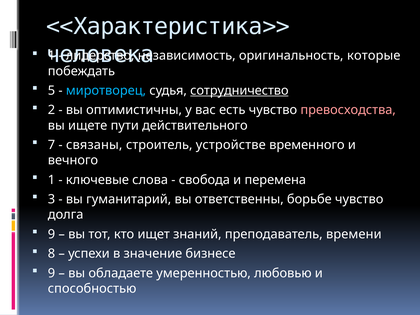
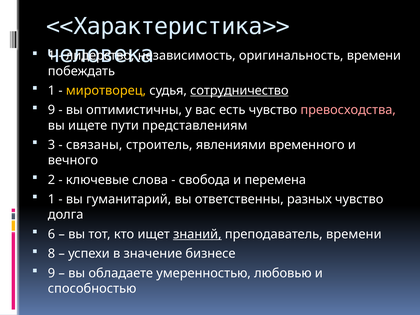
оригинальность которые: которые -> времени
5 at (51, 91): 5 -> 1
миротворец colour: light blue -> yellow
2 at (51, 110): 2 -> 9
действительного: действительного -> представлениям
7: 7 -> 3
устройстве: устройстве -> явлениями
1 at (51, 180): 1 -> 2
3 at (51, 199): 3 -> 1
борьбе: борьбе -> разных
9 at (51, 234): 9 -> 6
знаний underline: none -> present
